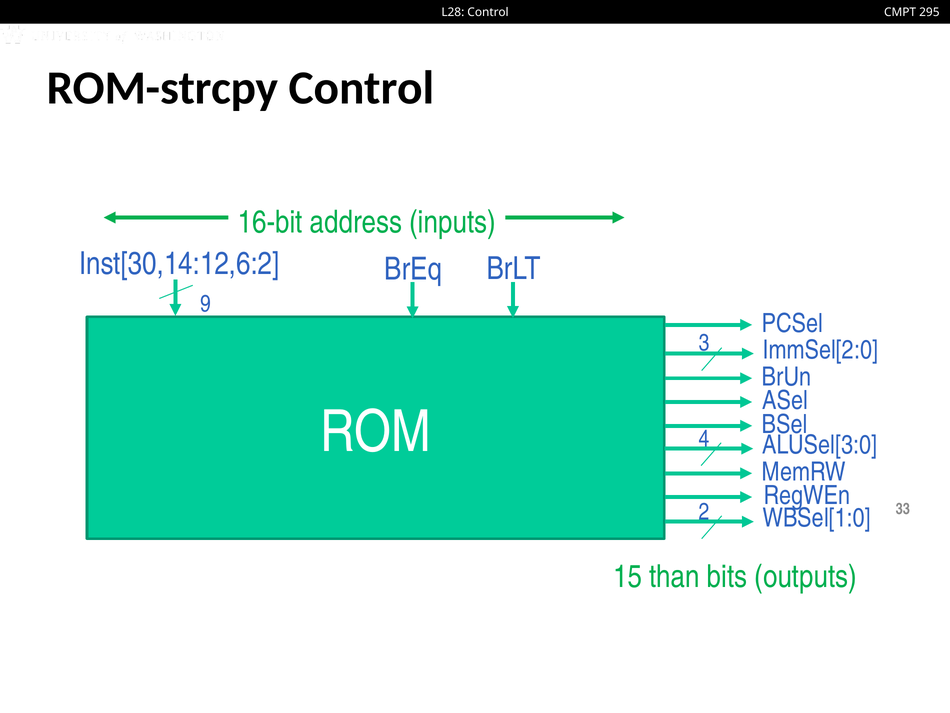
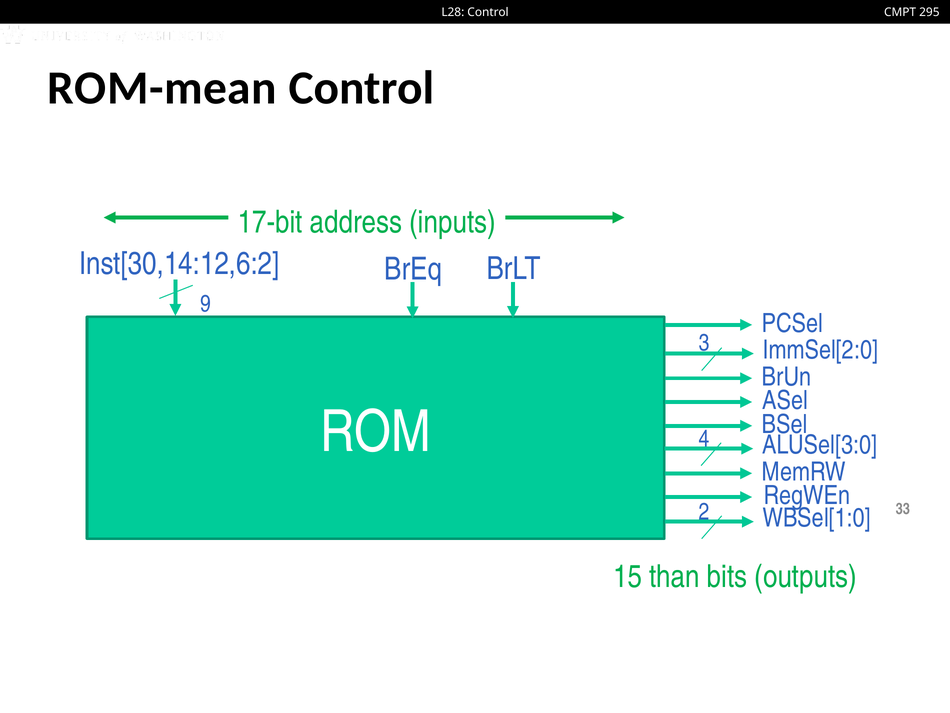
ROM-strcpy: ROM-strcpy -> ROM-mean
16-bit: 16-bit -> 17-bit
